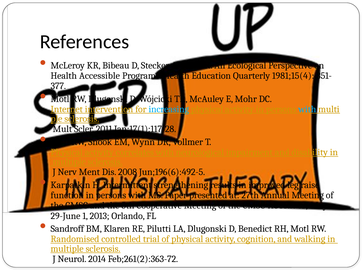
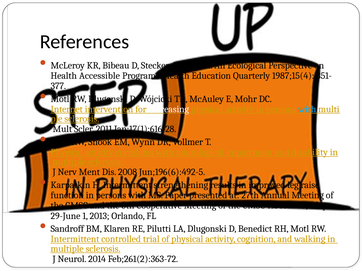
1981;15(4: 1981;15(4 -> 1987;15(4
increasing colour: light blue -> white
Jan;17(1):117-28: Jan;17(1):117-28 -> Jan;17(1):616-28
Randomised at (75, 240): Randomised -> Intermittent
